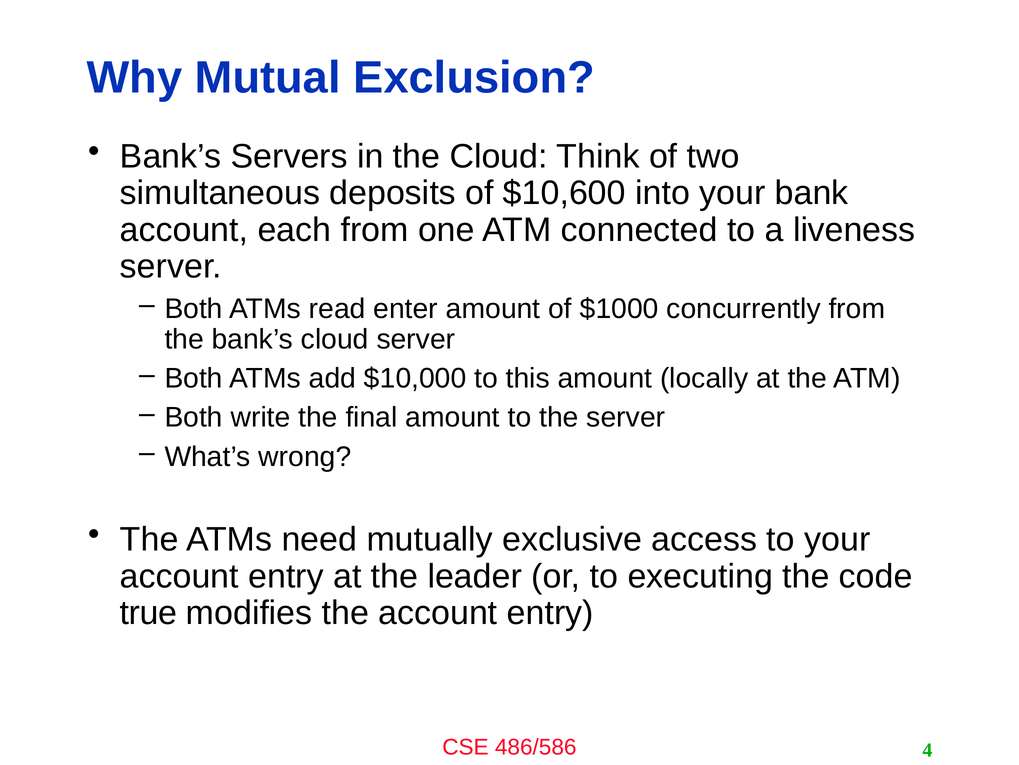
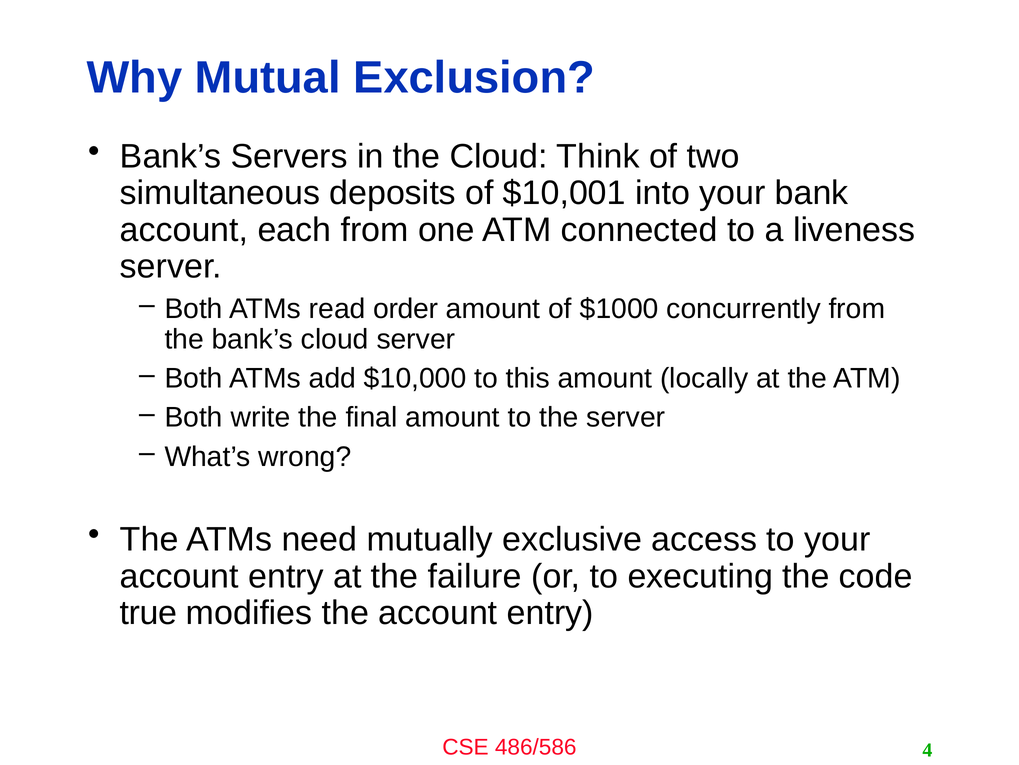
$10,600: $10,600 -> $10,001
enter: enter -> order
leader: leader -> failure
